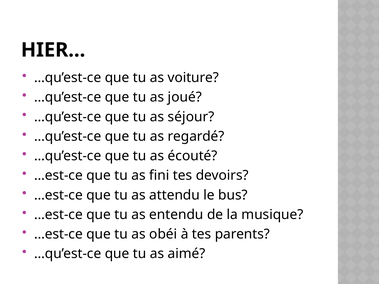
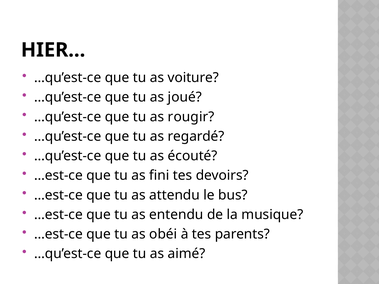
séjour: séjour -> rougir
